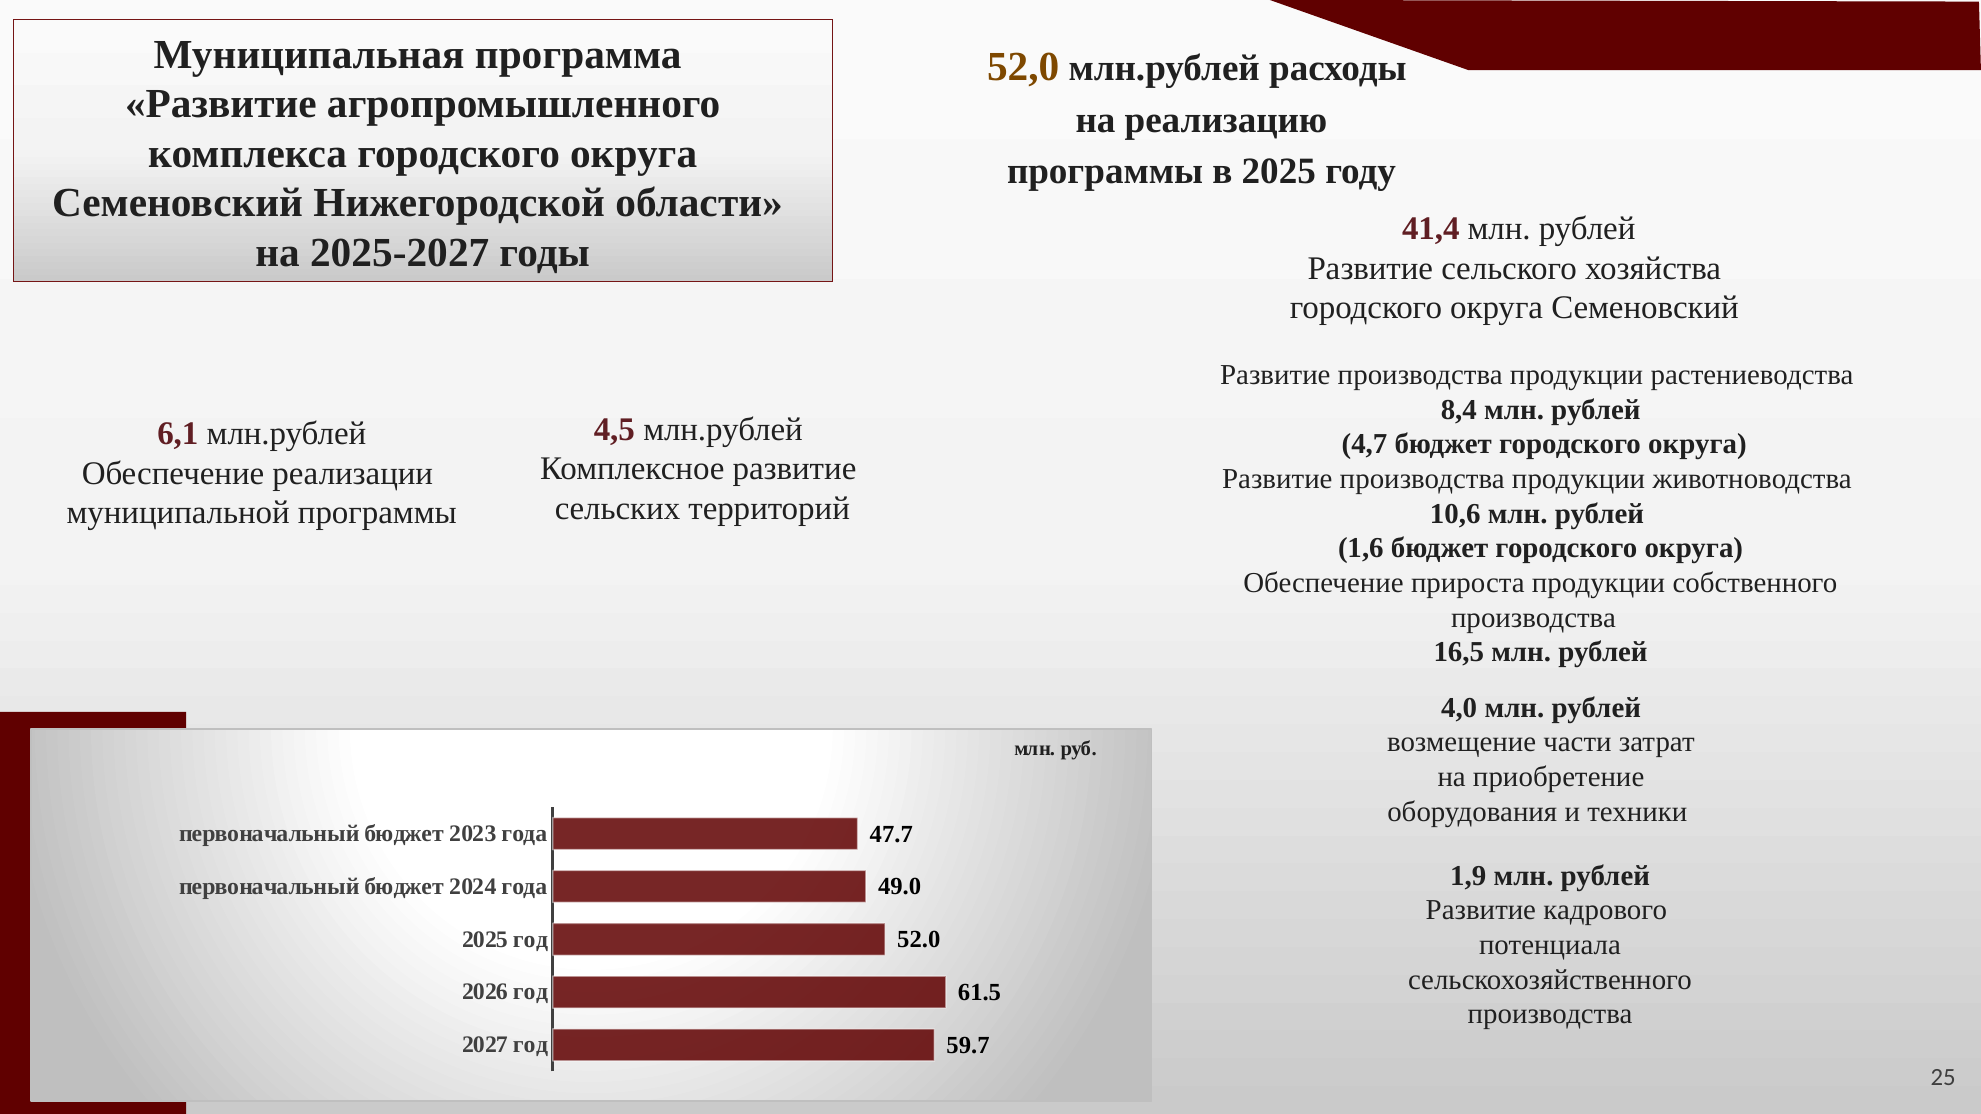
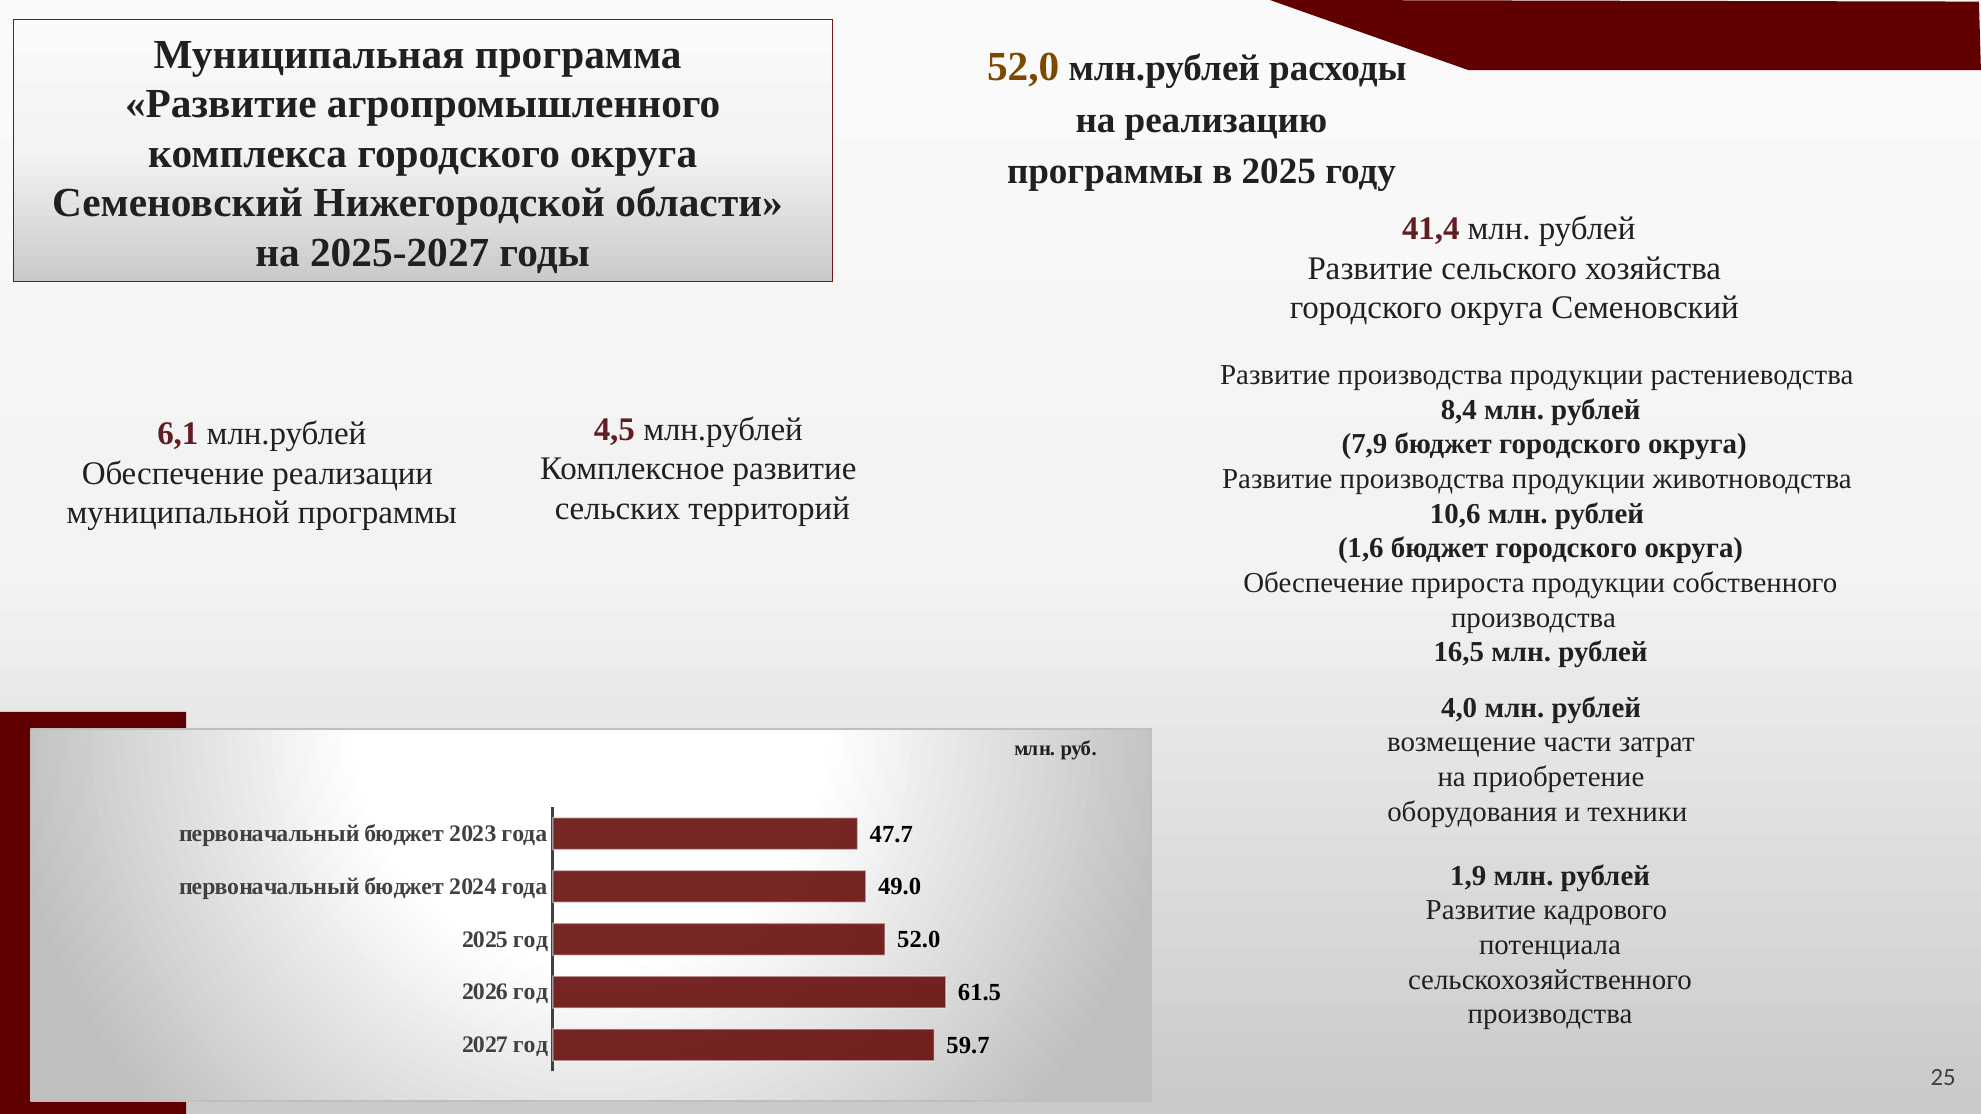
4,7: 4,7 -> 7,9
